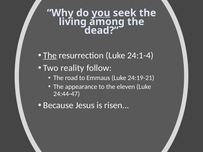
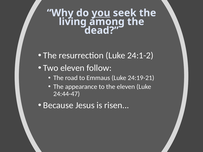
The at (50, 56) underline: present -> none
24:1-4: 24:1-4 -> 24:1-2
Two reality: reality -> eleven
